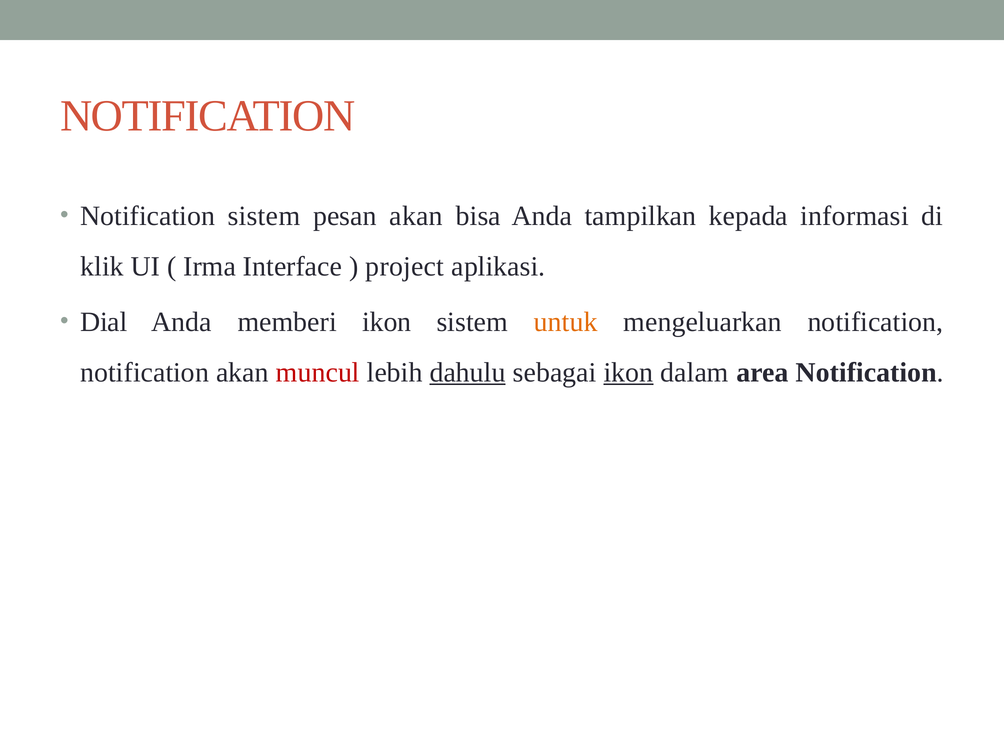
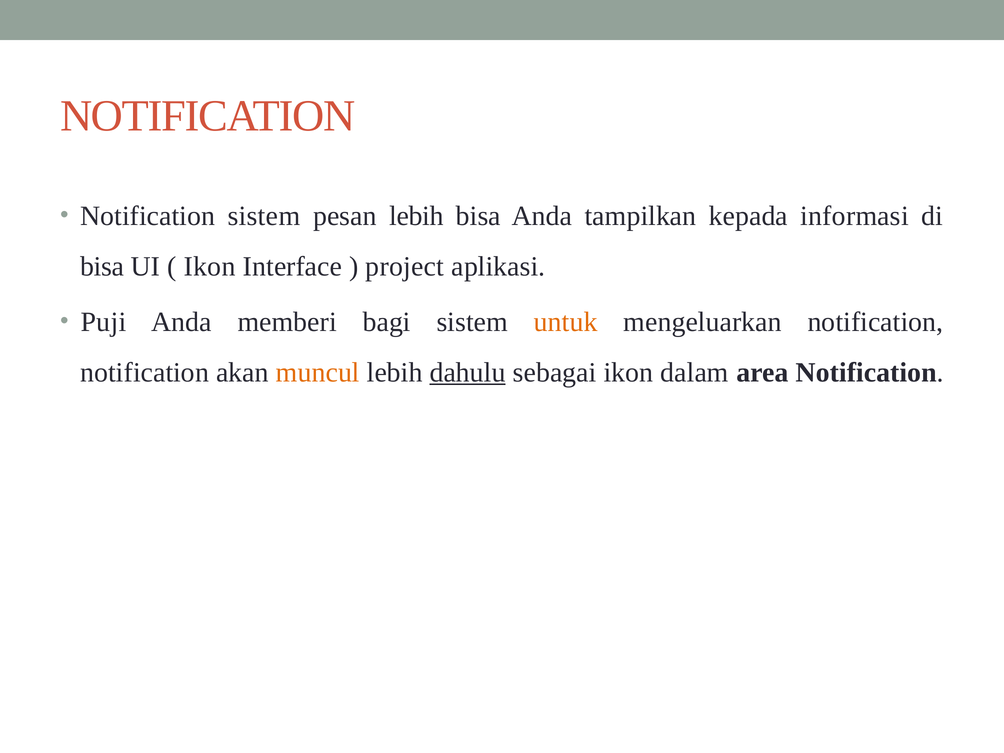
pesan akan: akan -> lebih
klik at (102, 266): klik -> bisa
Irma at (210, 266): Irma -> Ikon
Dial: Dial -> Puji
memberi ikon: ikon -> bagi
muncul colour: red -> orange
ikon at (628, 372) underline: present -> none
